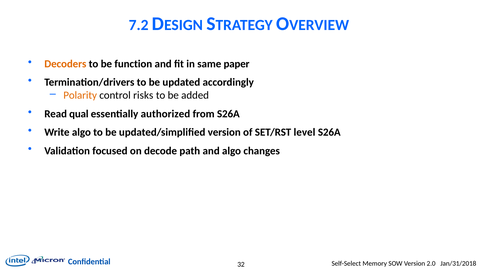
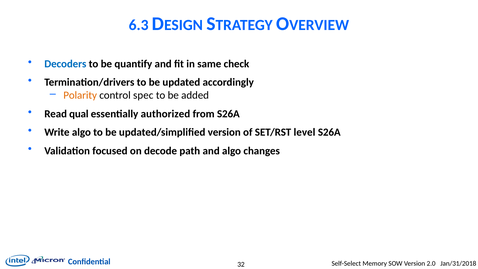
7.2: 7.2 -> 6.3
Decoders colour: orange -> blue
function: function -> quantify
paper: paper -> check
risks: risks -> spec
